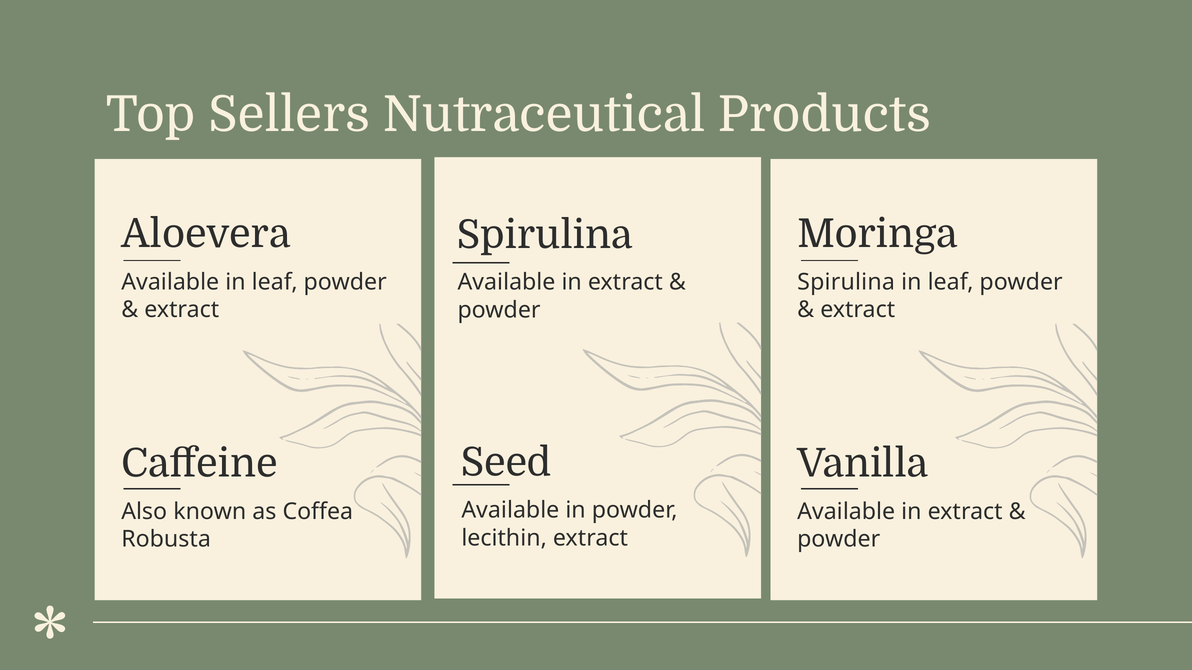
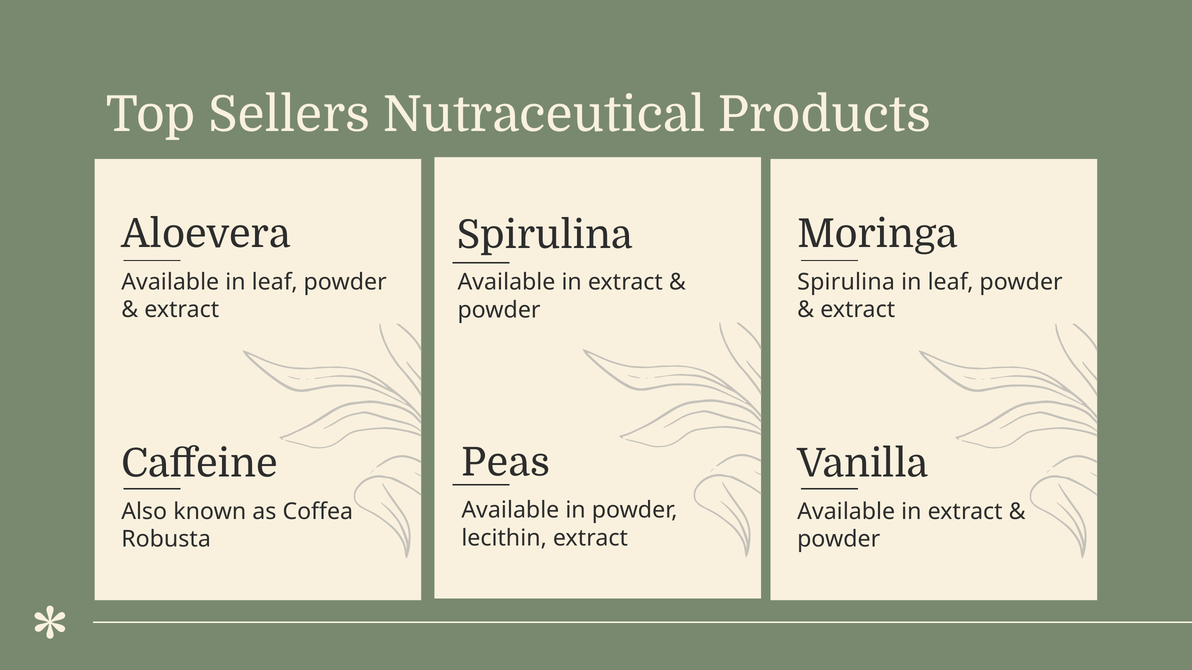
Seed: Seed -> Peas
